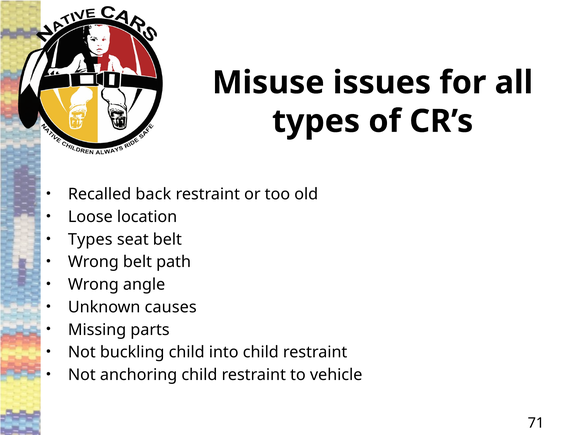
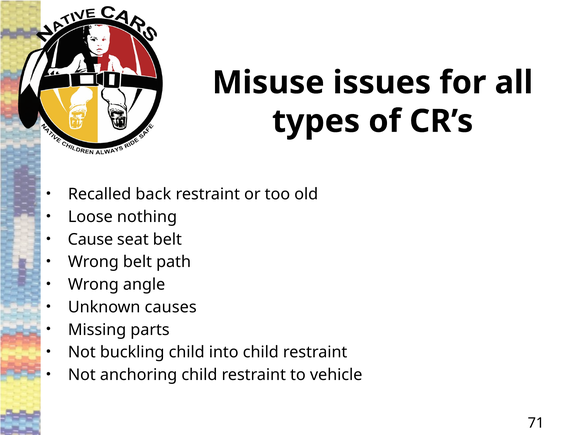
location: location -> nothing
Types at (90, 239): Types -> Cause
